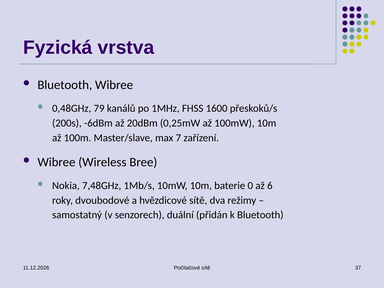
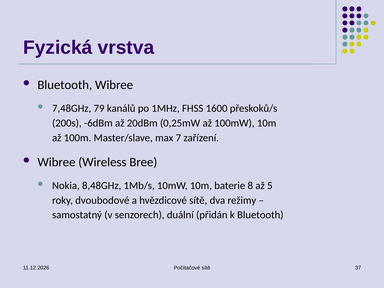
0,48GHz: 0,48GHz -> 7,48GHz
7,48GHz: 7,48GHz -> 8,48GHz
0: 0 -> 8
6: 6 -> 5
